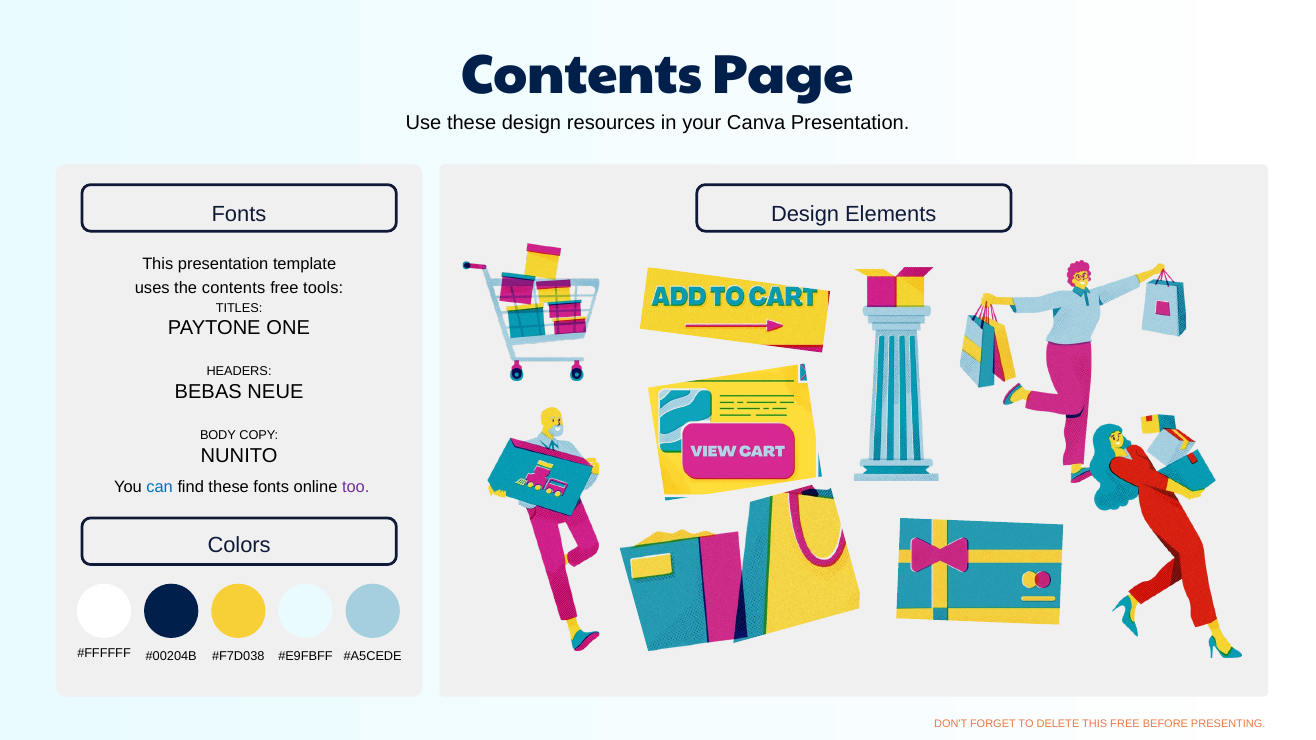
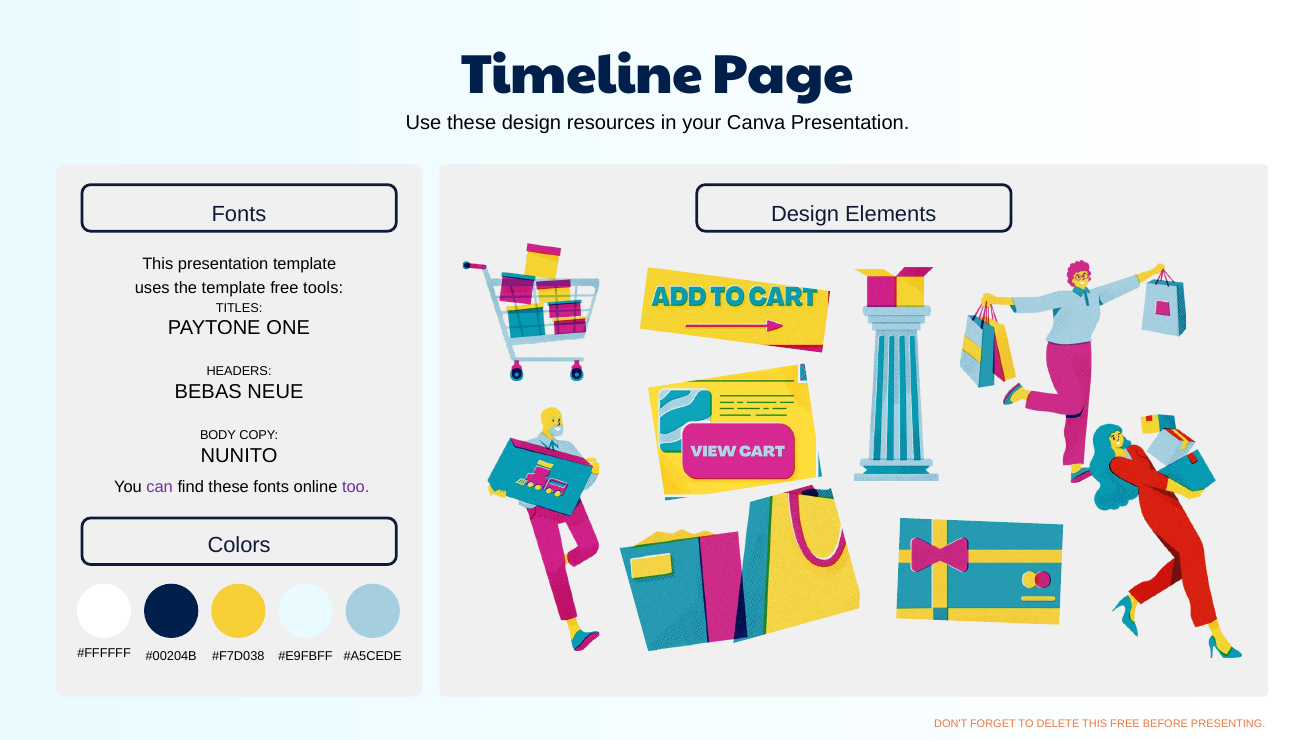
Contents at (582, 75): Contents -> Timeline
the contents: contents -> template
can colour: blue -> purple
